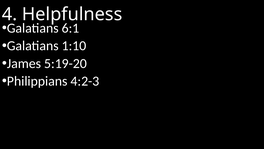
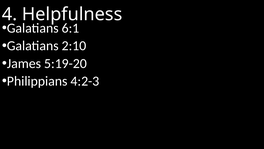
1:10: 1:10 -> 2:10
